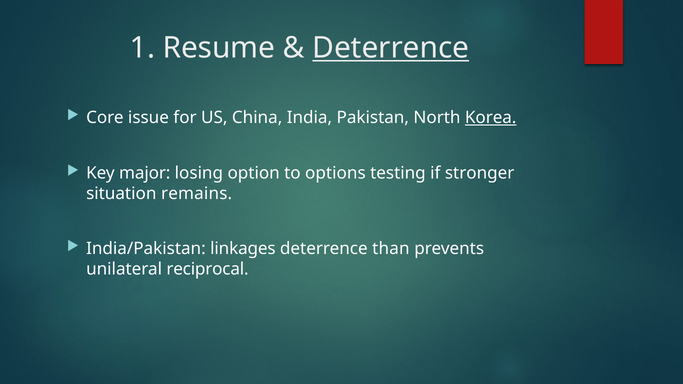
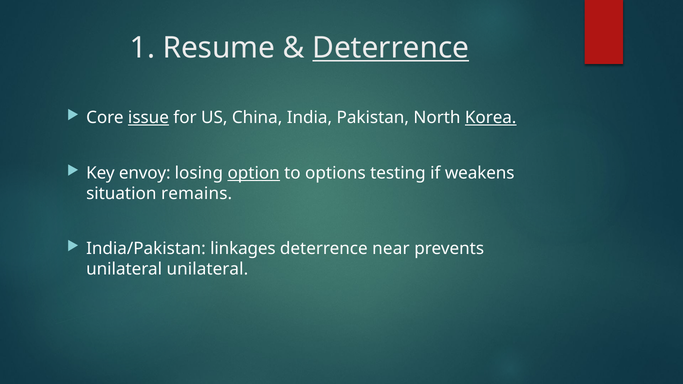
issue underline: none -> present
major: major -> envoy
option underline: none -> present
stronger: stronger -> weakens
than: than -> near
unilateral reciprocal: reciprocal -> unilateral
